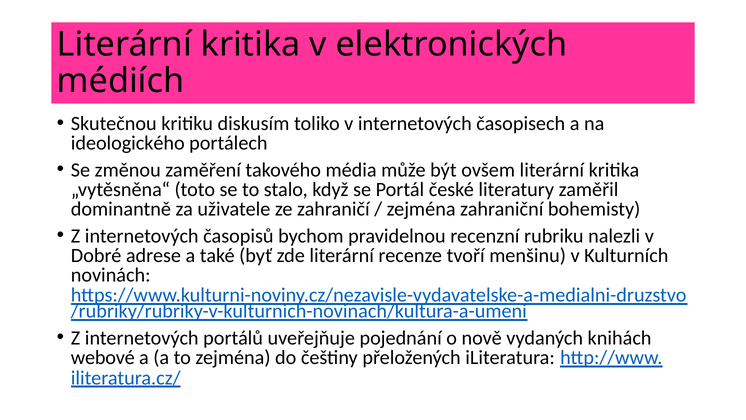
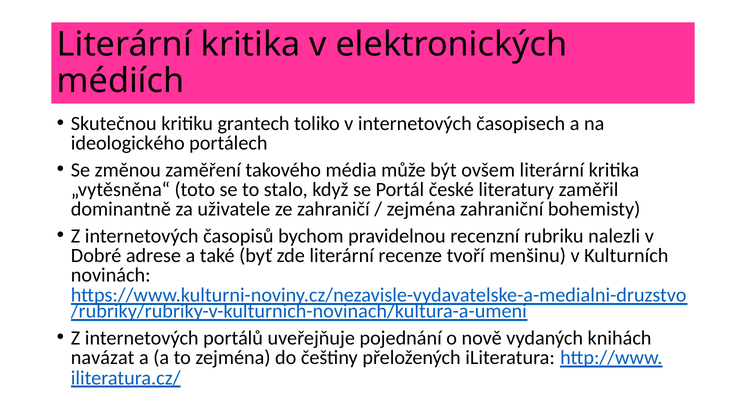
diskusím: diskusím -> grantech
webové: webové -> navázat
